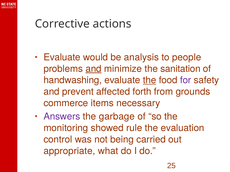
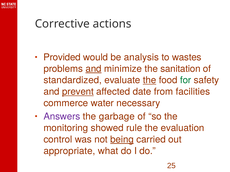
Evaluate at (62, 57): Evaluate -> Provided
people: people -> wastes
handwashing: handwashing -> standardized
for colour: purple -> green
prevent underline: none -> present
forth: forth -> date
grounds: grounds -> facilities
items: items -> water
being underline: none -> present
